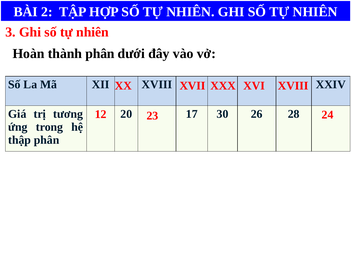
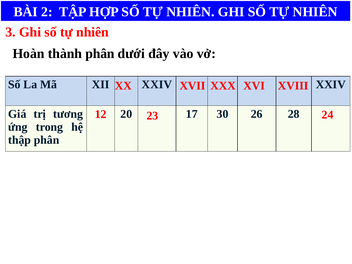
XII XVIII: XVIII -> XXIV
